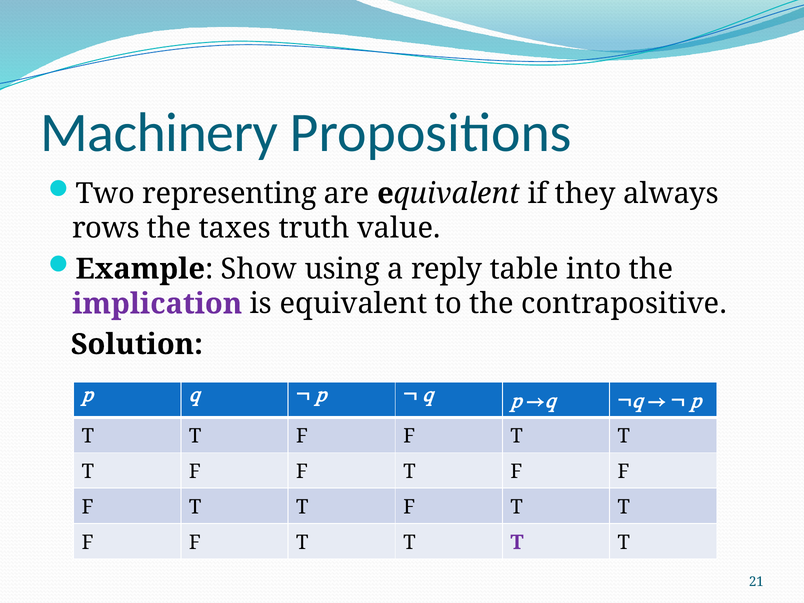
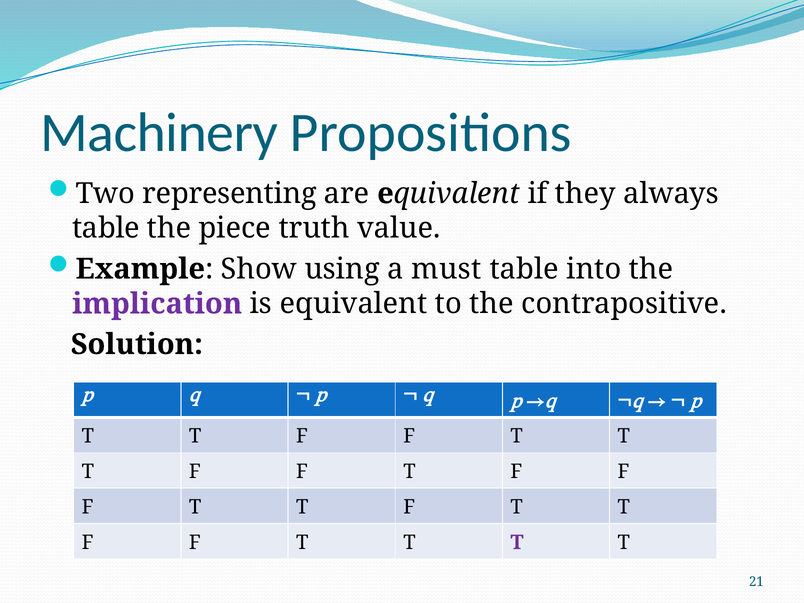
rows at (106, 228): rows -> table
taxes: taxes -> piece
reply: reply -> must
